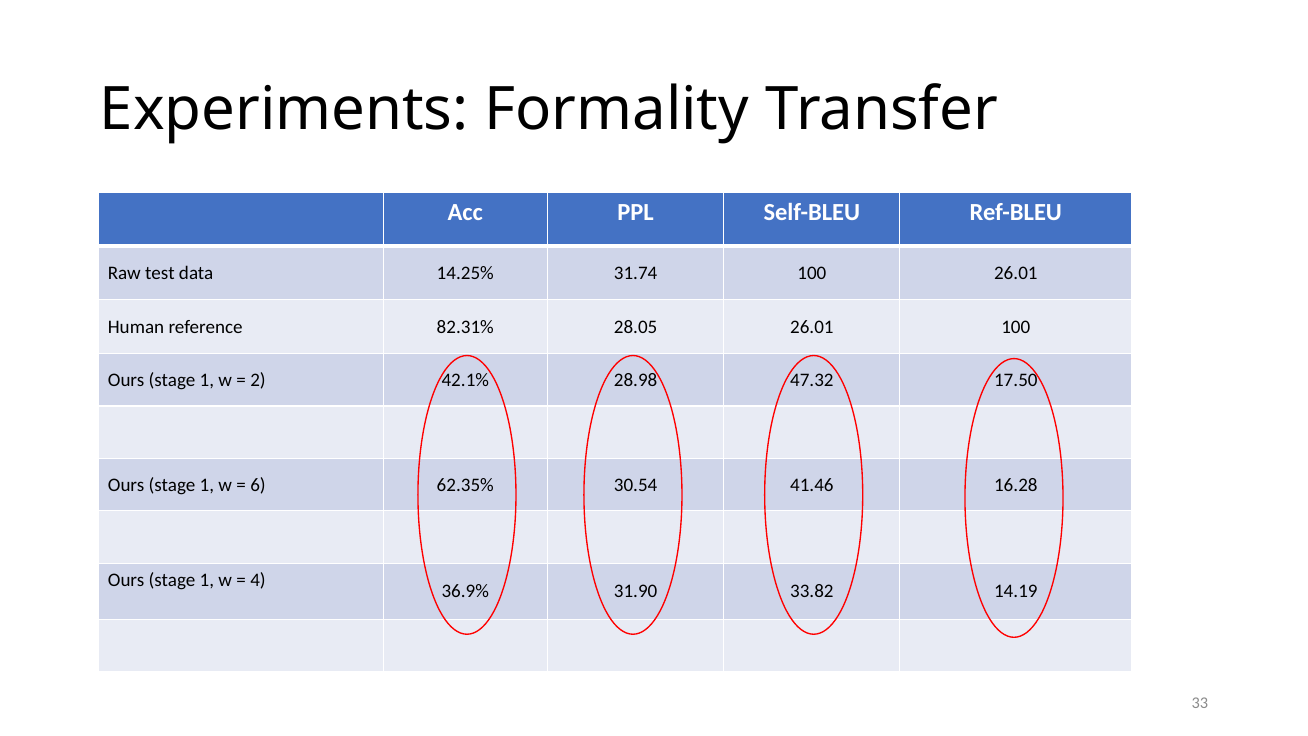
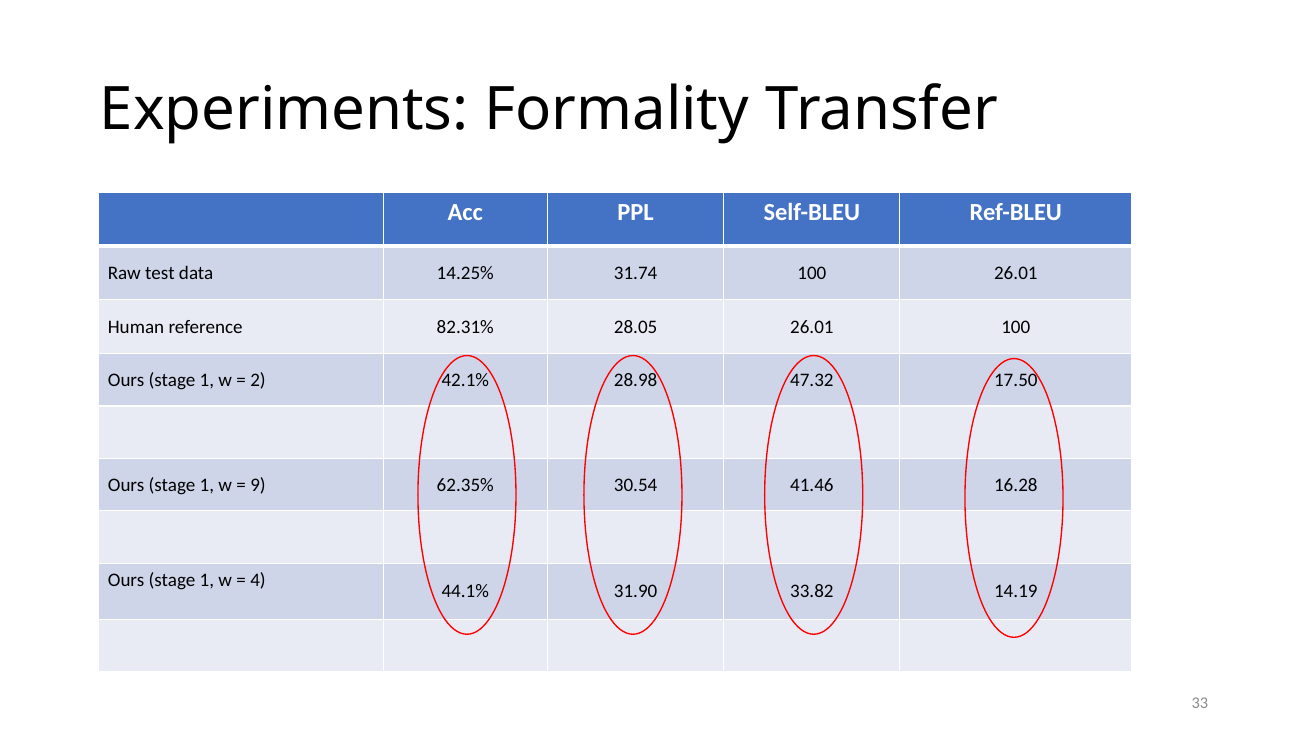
6: 6 -> 9
36.9%: 36.9% -> 44.1%
